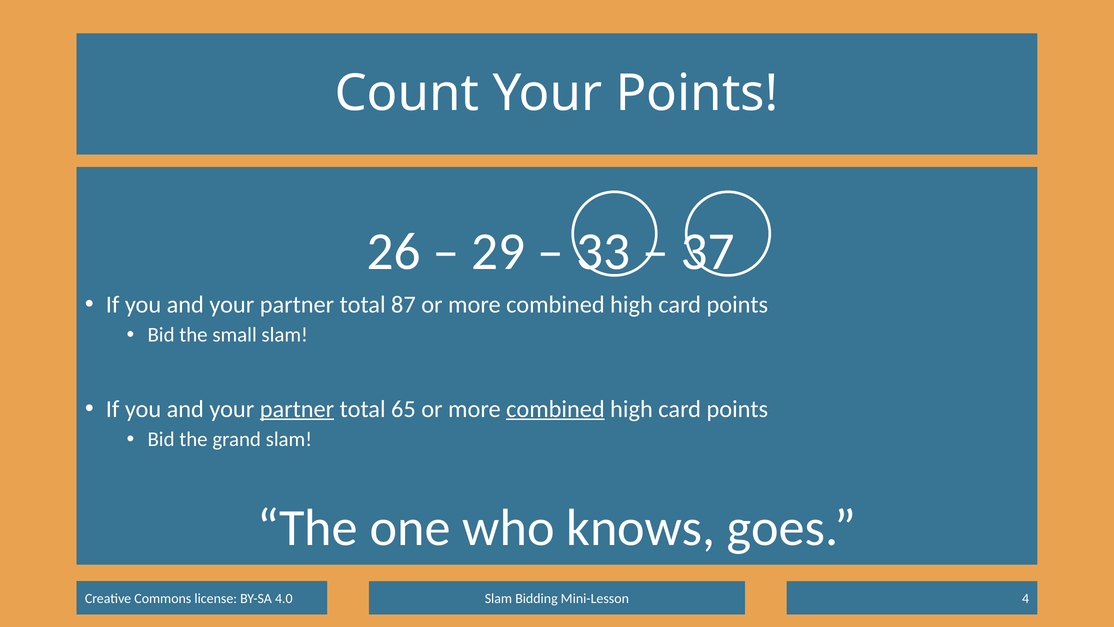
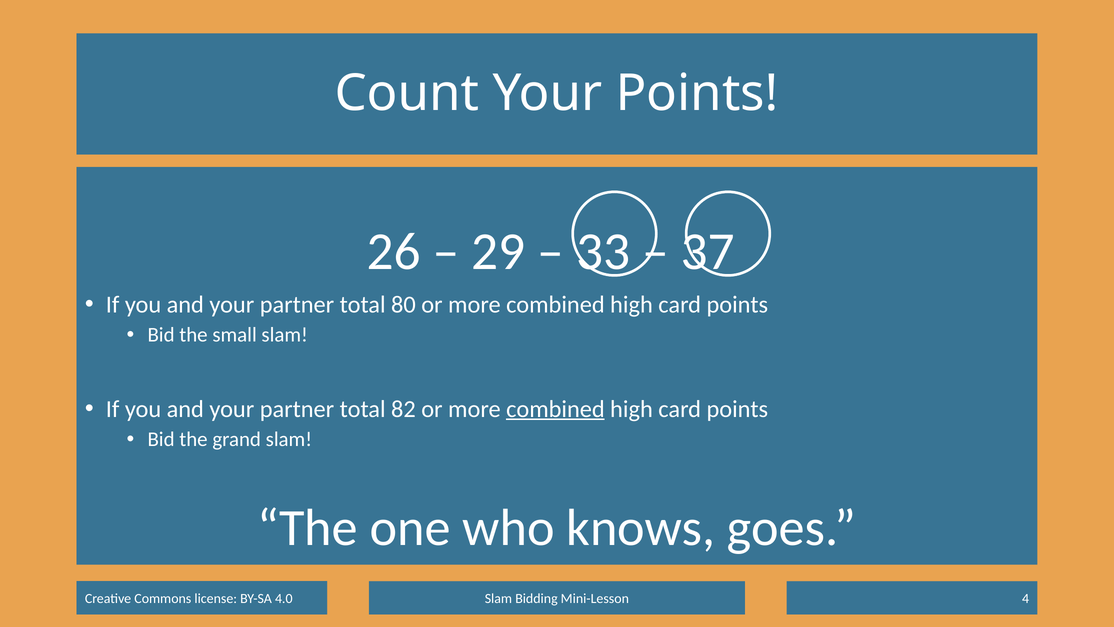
87: 87 -> 80
partner at (297, 409) underline: present -> none
65: 65 -> 82
